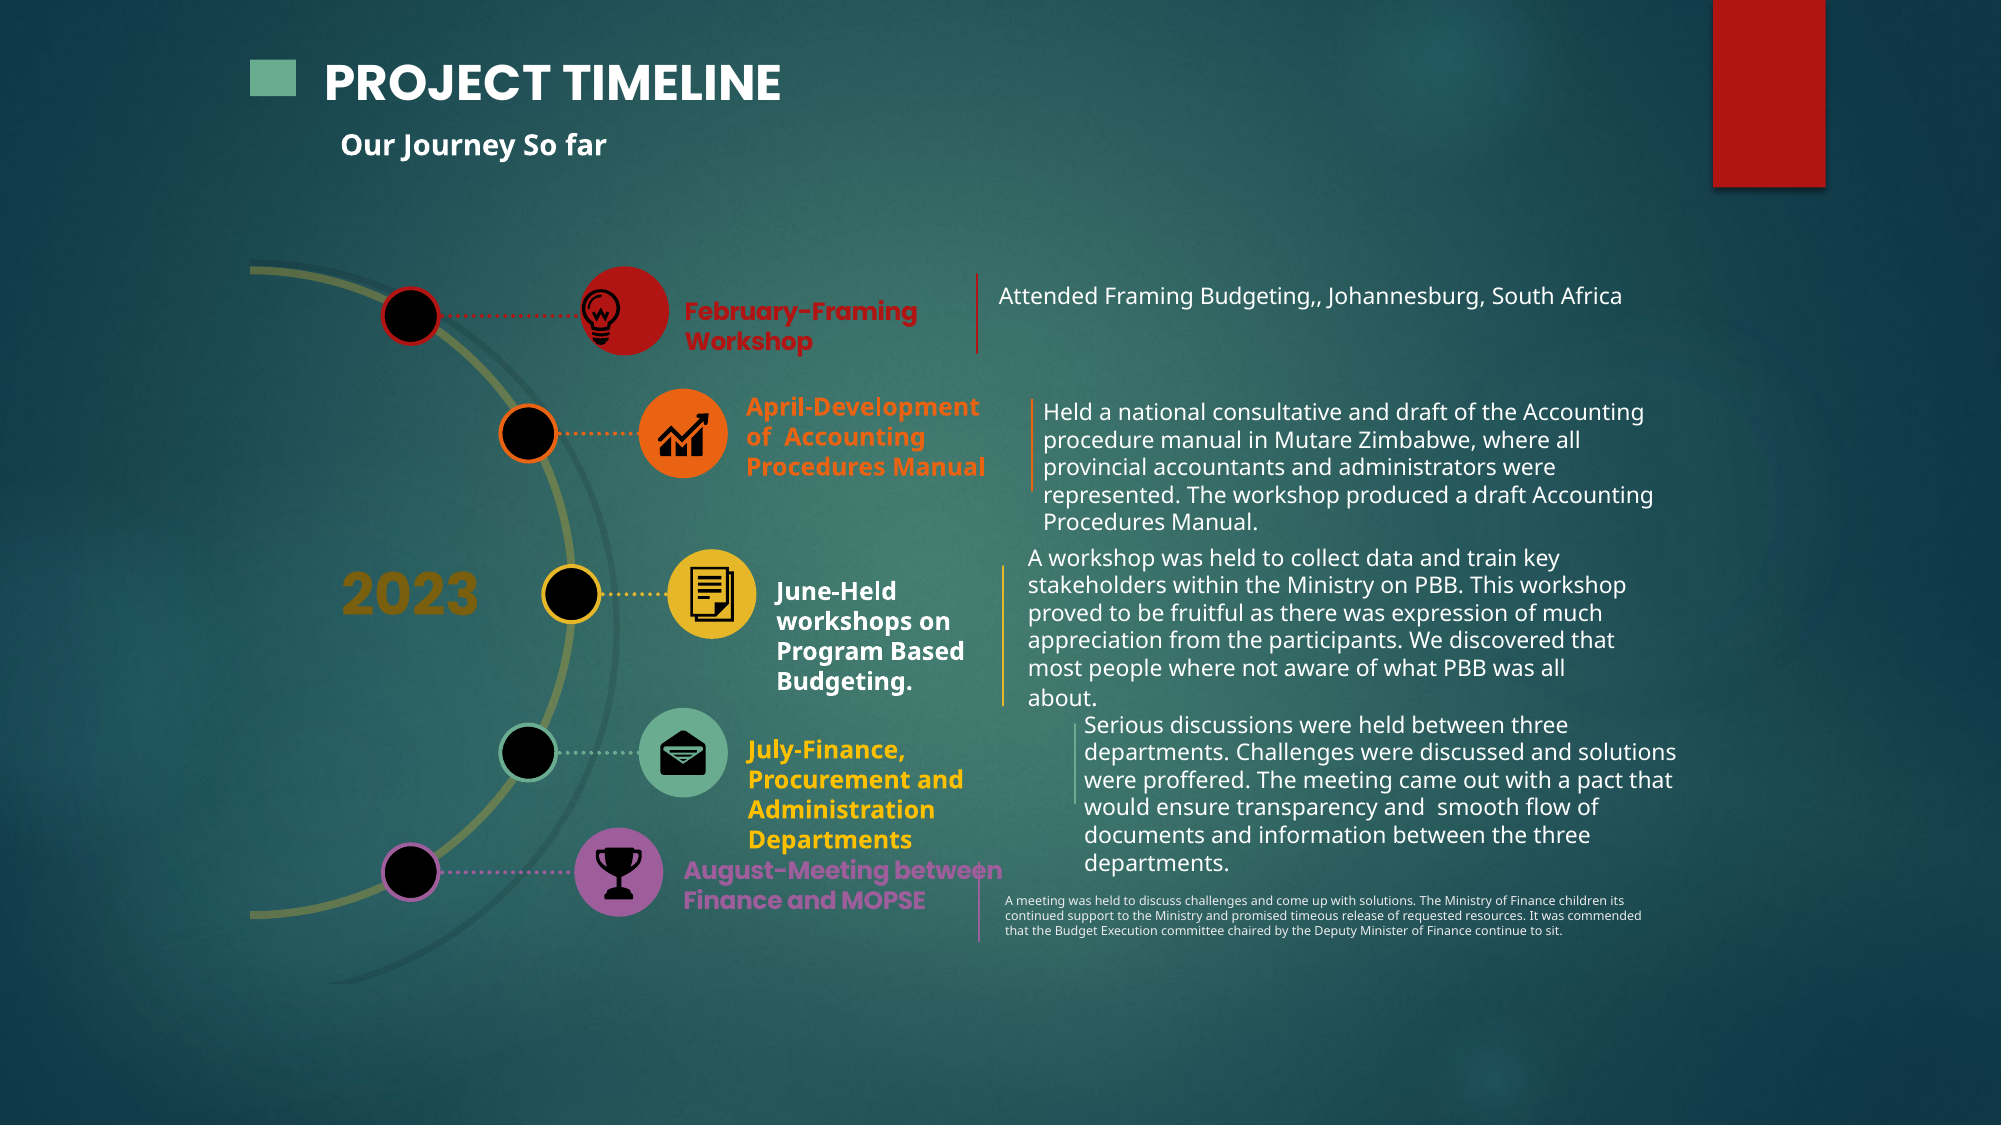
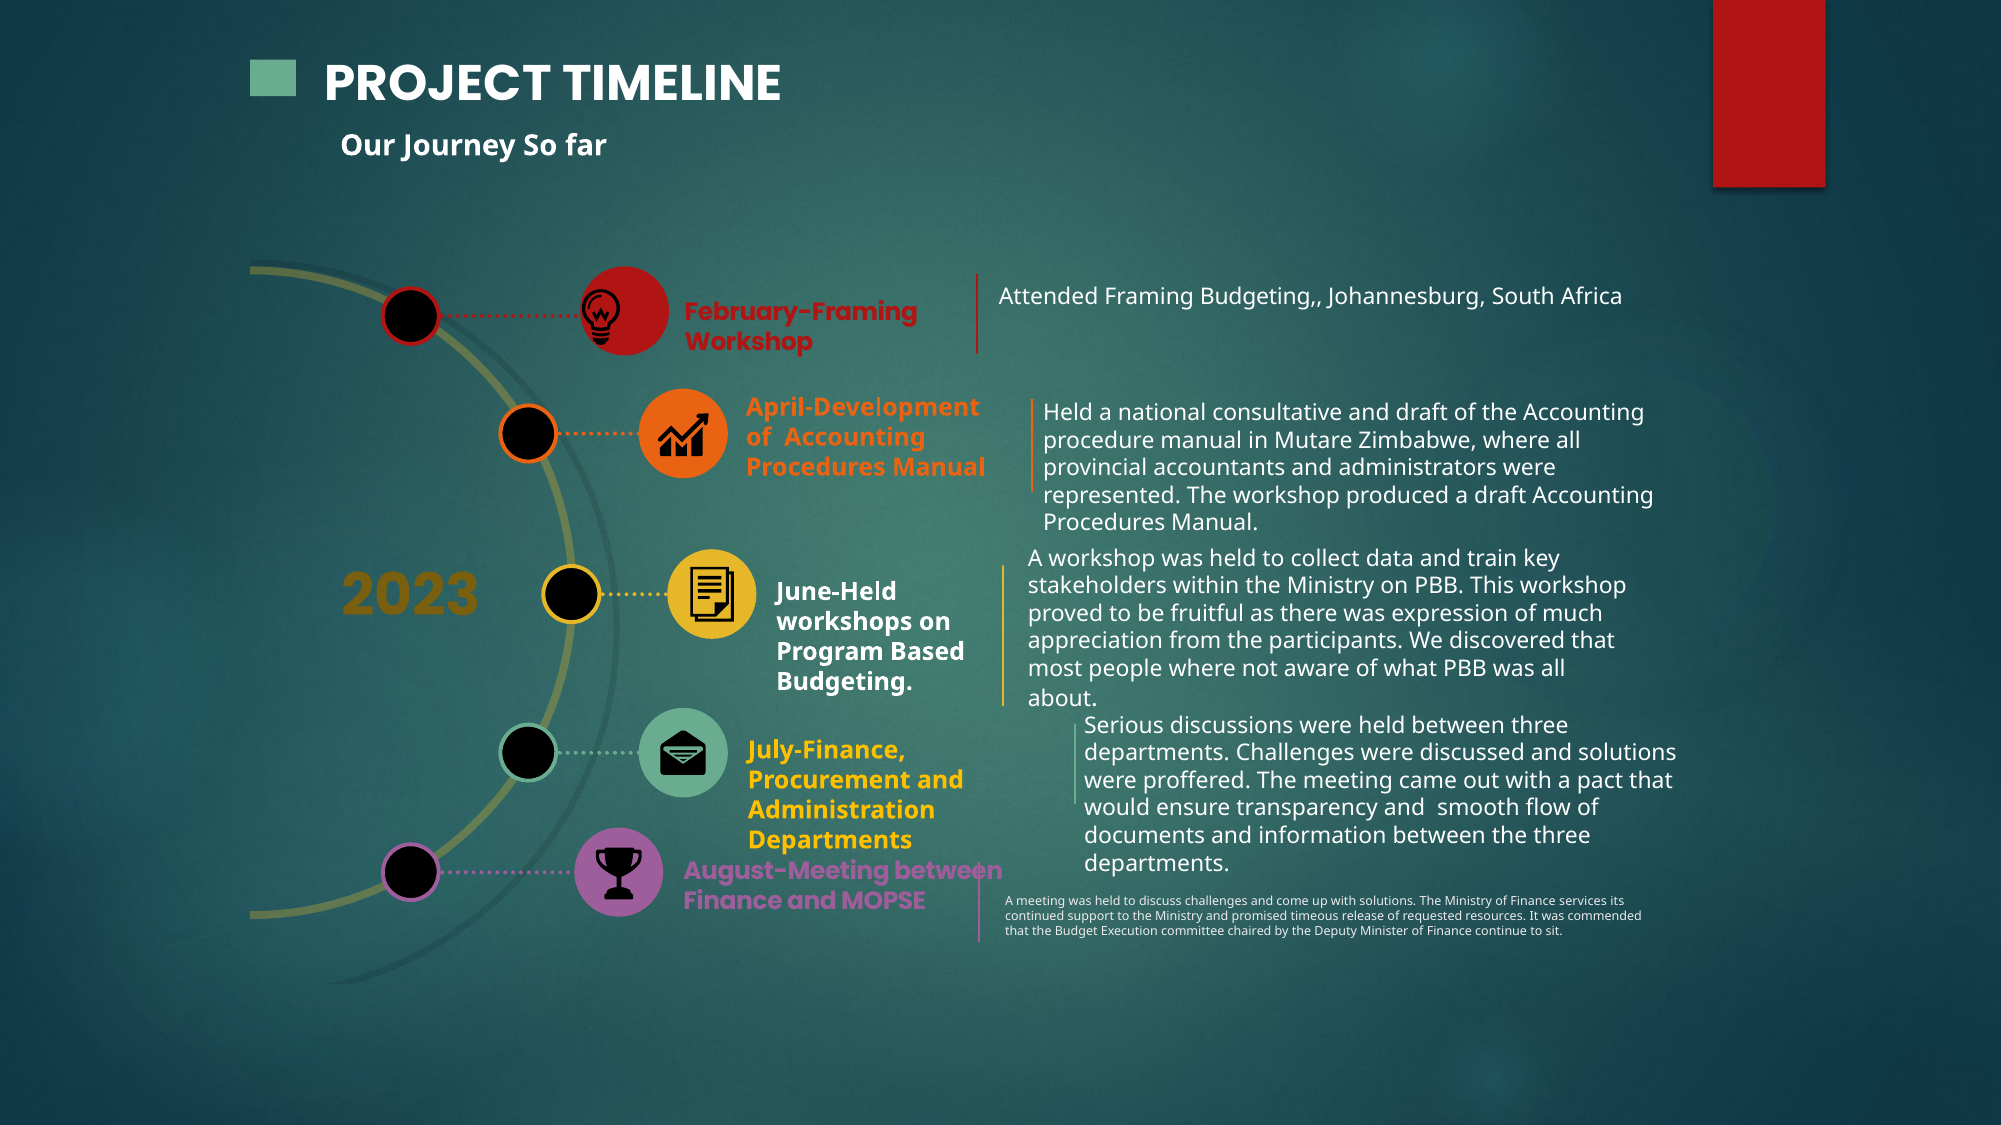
children: children -> services
